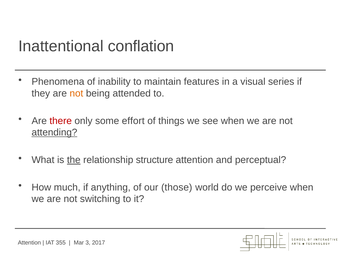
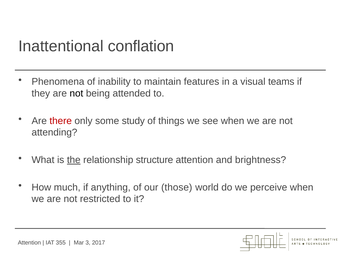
series: series -> teams
not at (76, 93) colour: orange -> black
effort: effort -> study
attending underline: present -> none
perceptual: perceptual -> brightness
switching: switching -> restricted
